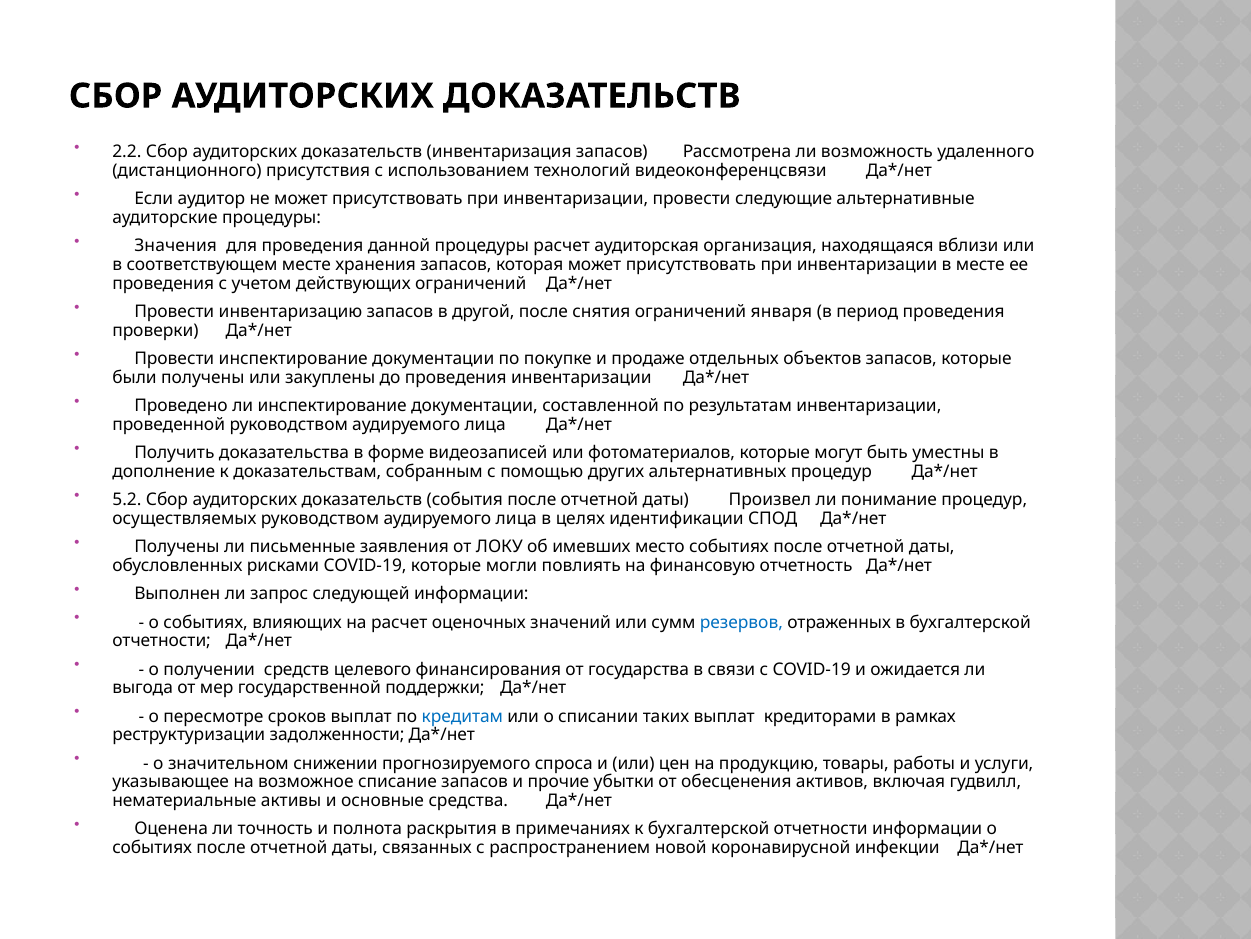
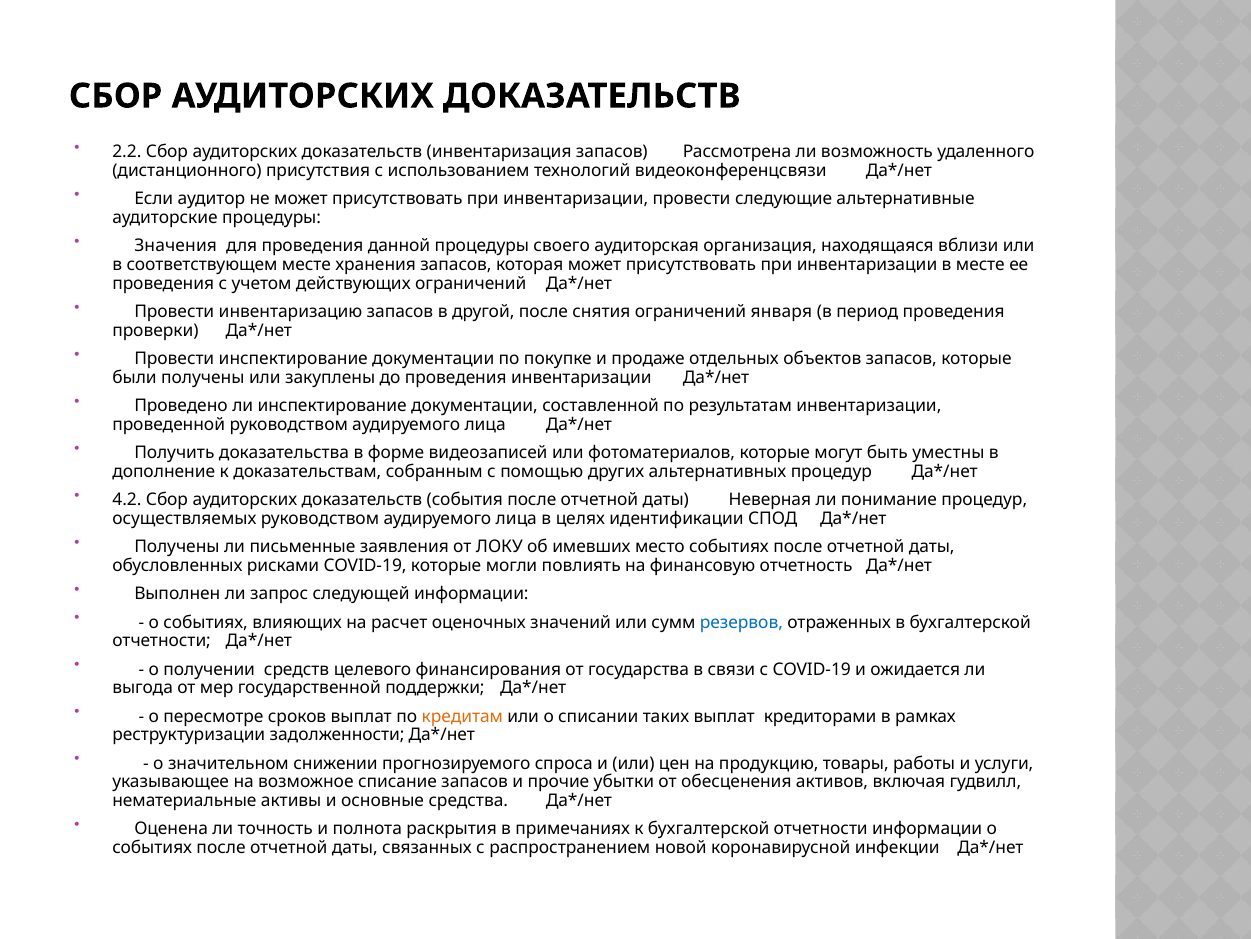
процедуры расчет: расчет -> своего
5.2: 5.2 -> 4.2
Произвел: Произвел -> Неверная
кредитам colour: blue -> orange
